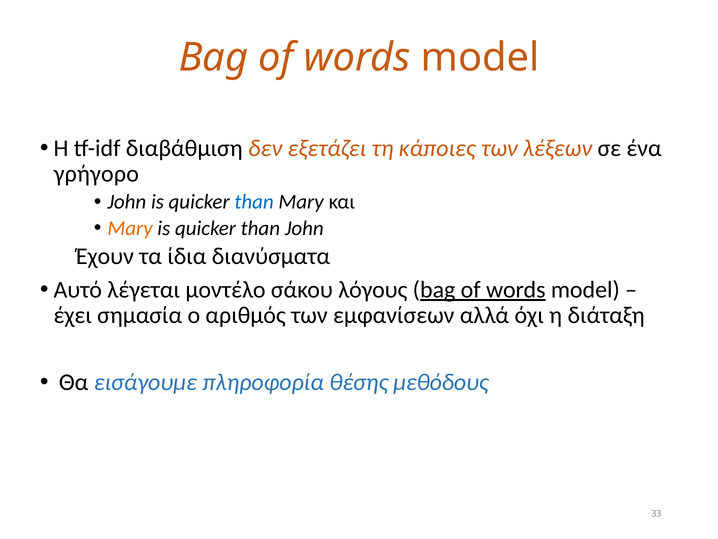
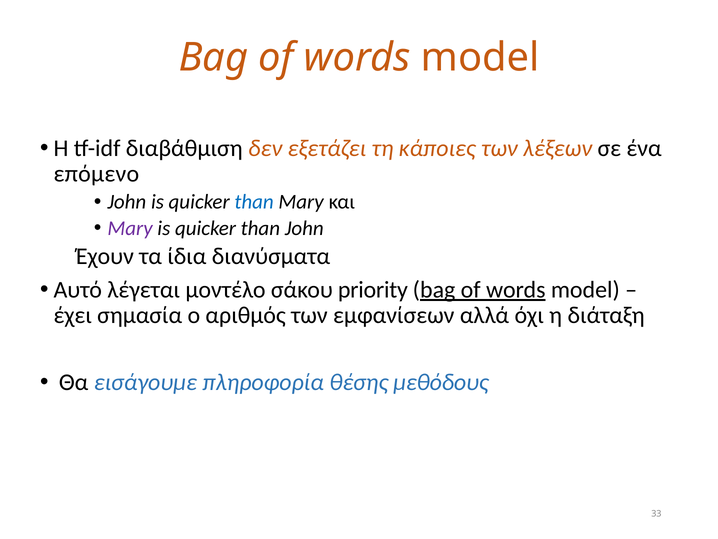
γρήγορο: γρήγορο -> επόμενο
Mary at (130, 228) colour: orange -> purple
λόγους: λόγους -> priority
